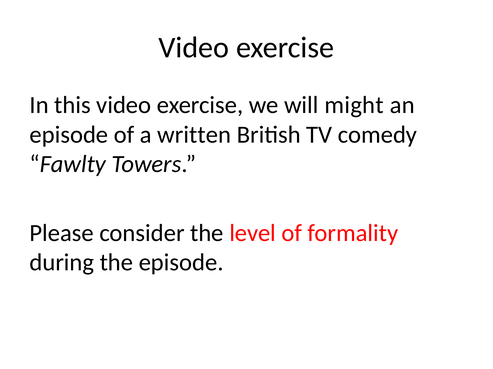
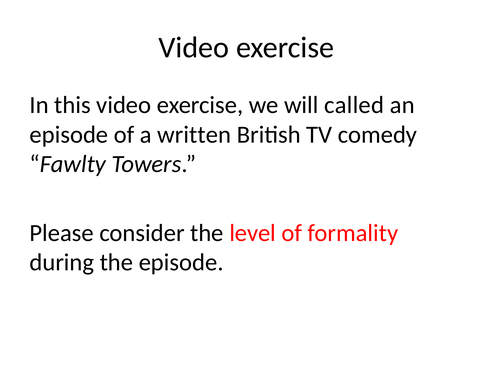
might: might -> called
